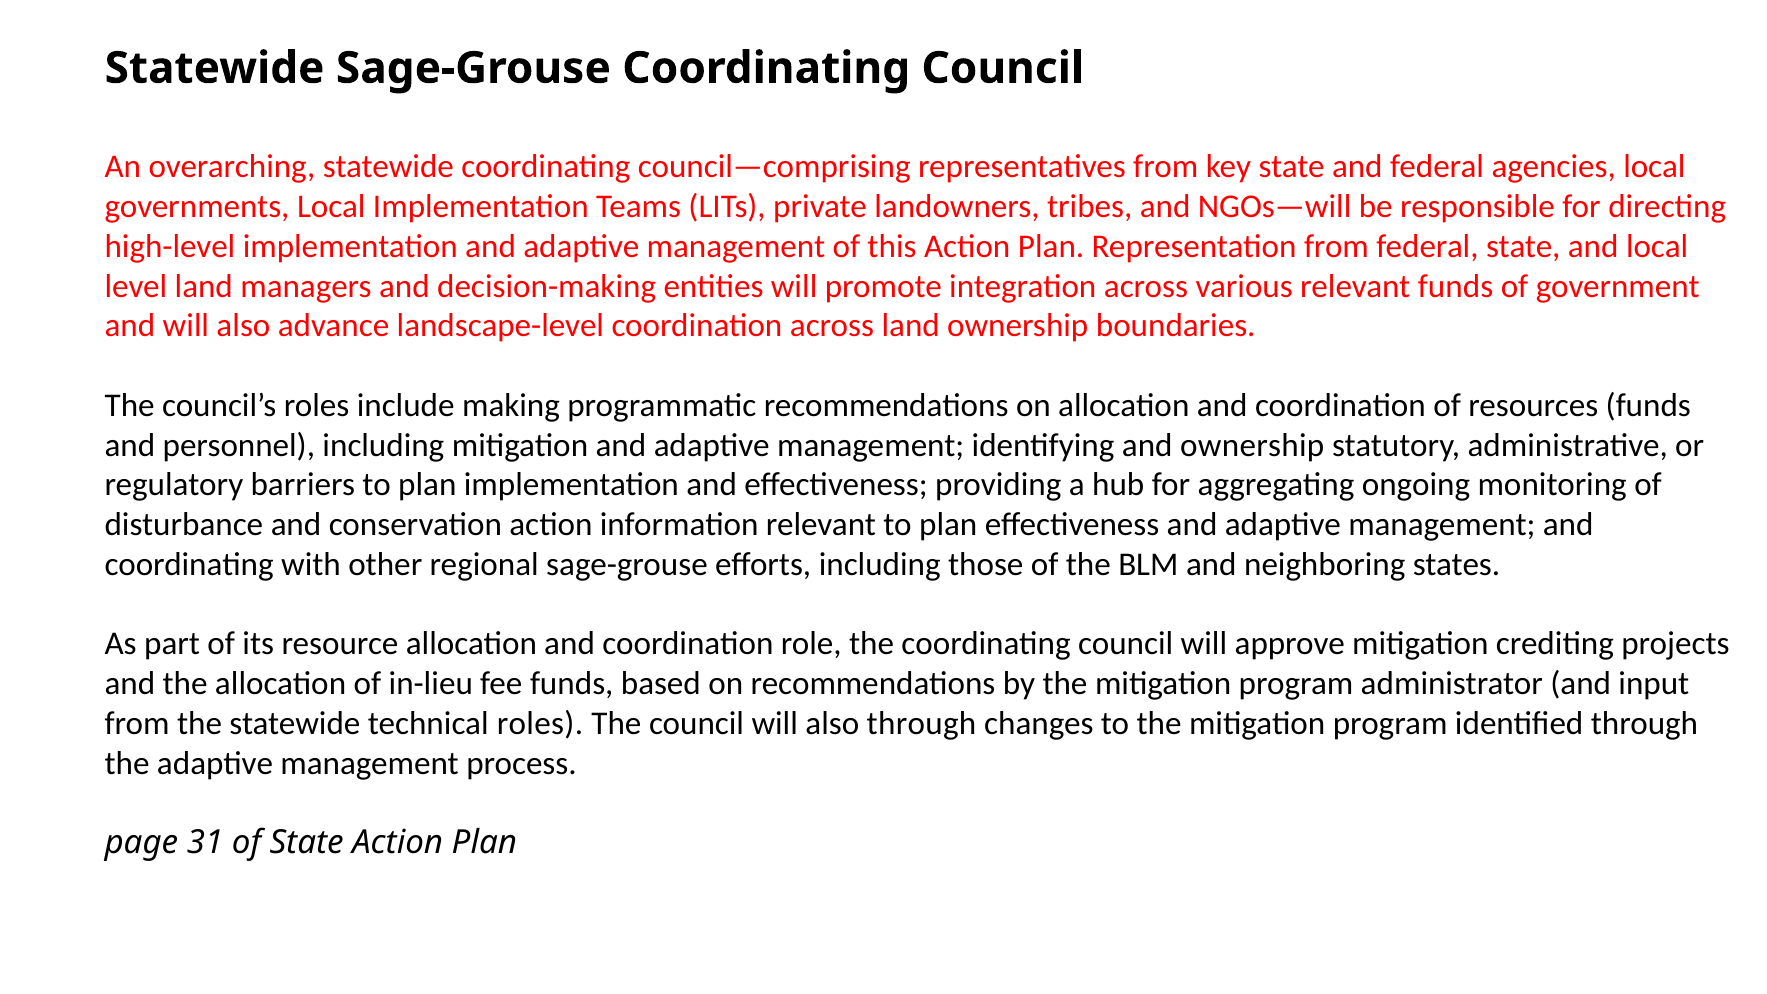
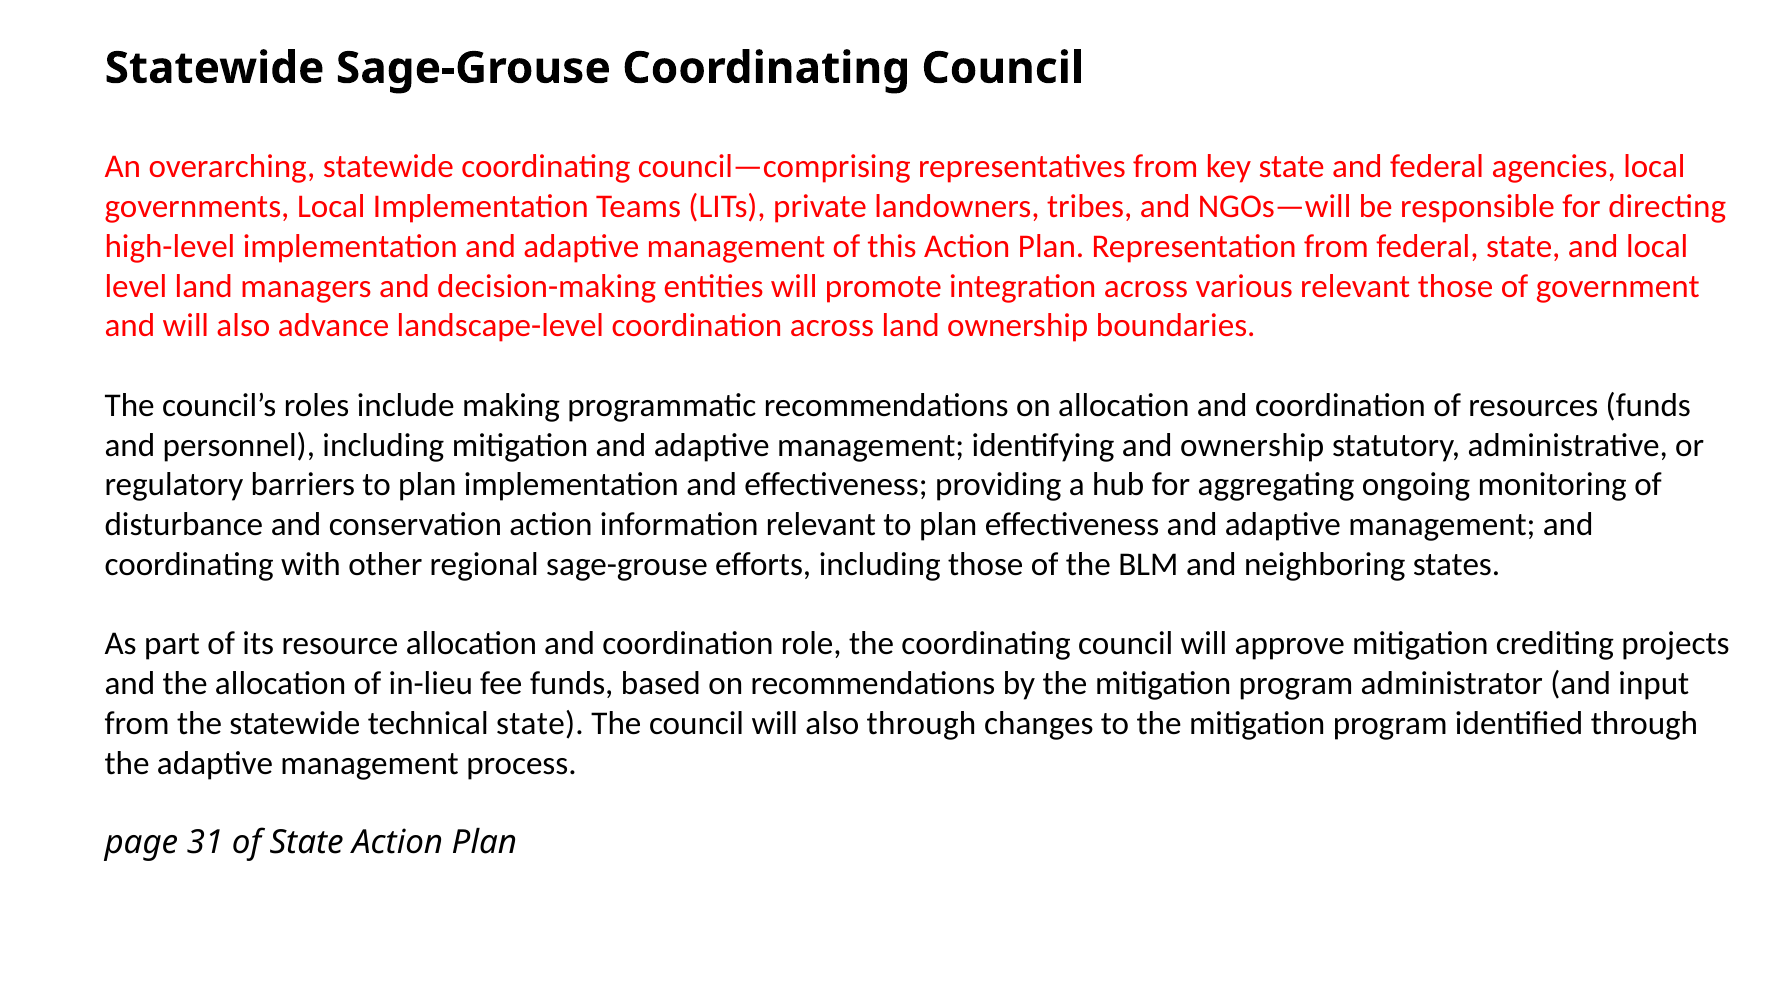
relevant funds: funds -> those
technical roles: roles -> state
